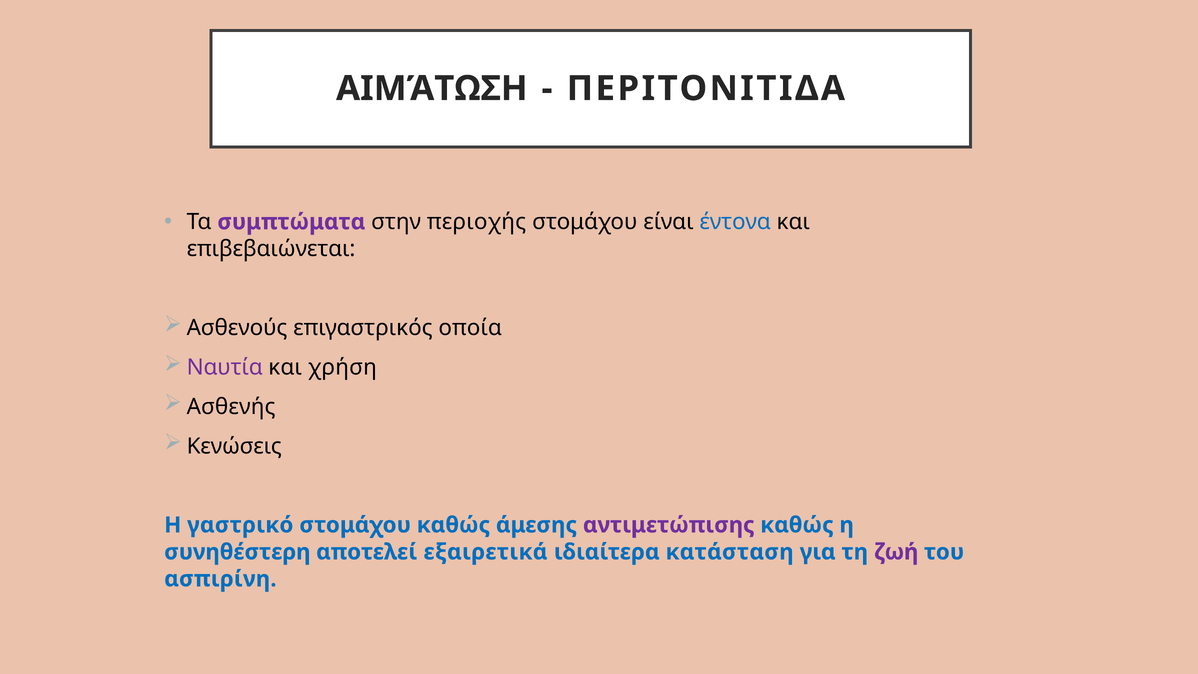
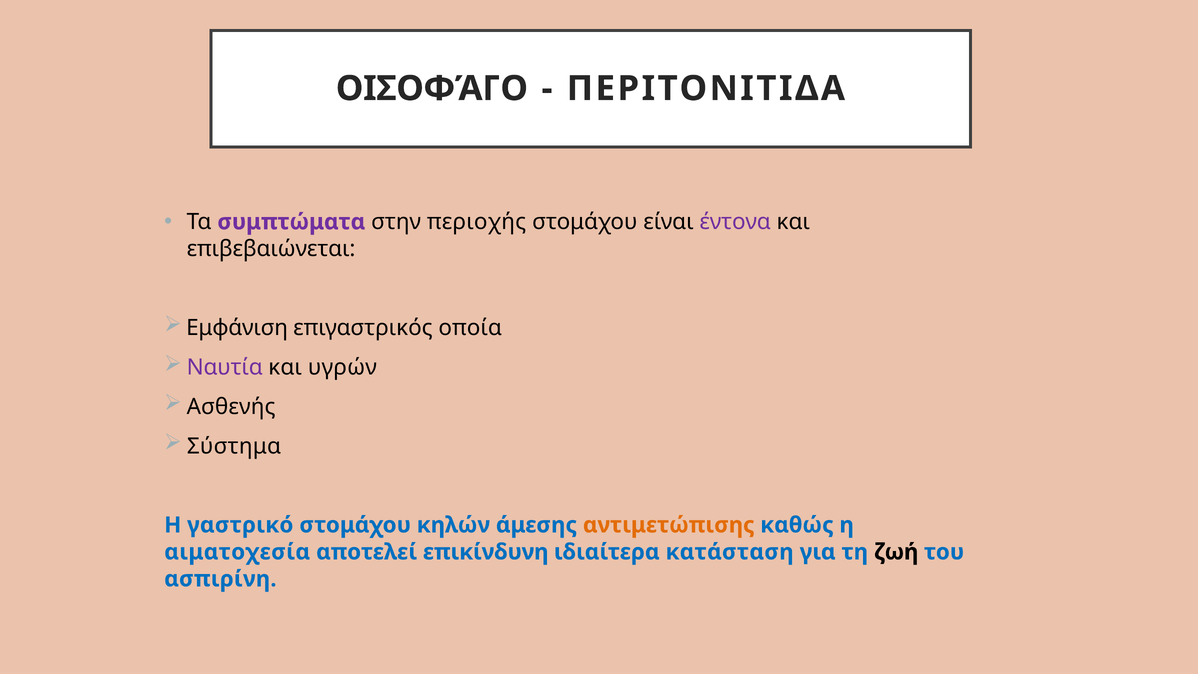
ΑΙΜΆΤΩΣΗ: ΑΙΜΆΤΩΣΗ -> ΟΙΣΟΦΆΓΟ
έντονα colour: blue -> purple
Ασθενούς: Ασθενούς -> Εμφάνιση
χρήση: χρήση -> υγρών
Κενώσεις: Κενώσεις -> Σύστημα
στομάχου καθώς: καθώς -> κηλών
αντιμετώπισης colour: purple -> orange
συνηθέστερη: συνηθέστερη -> αιματοχεσία
εξαιρετικά: εξαιρετικά -> επικίνδυνη
ζωή colour: purple -> black
